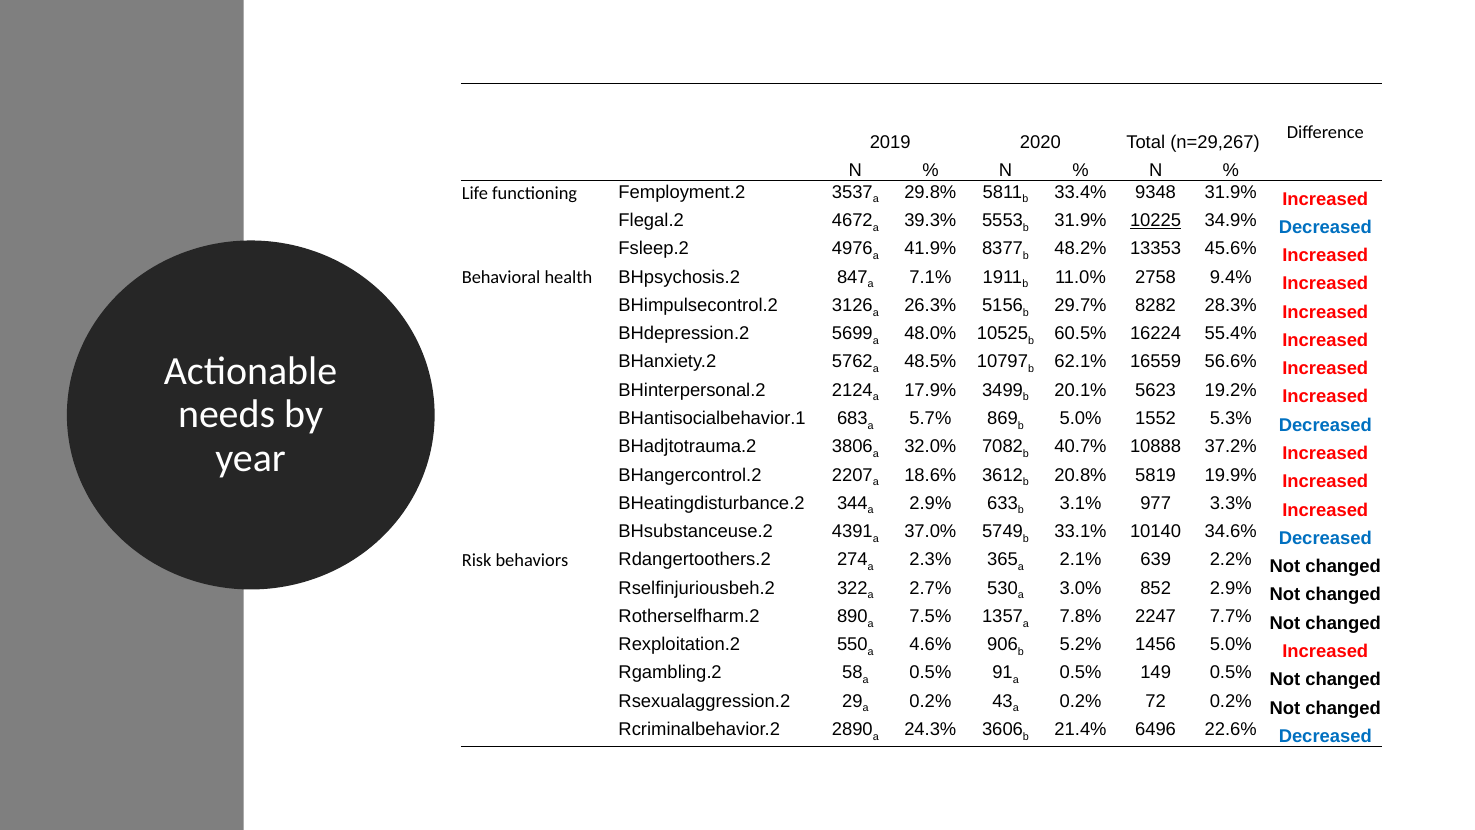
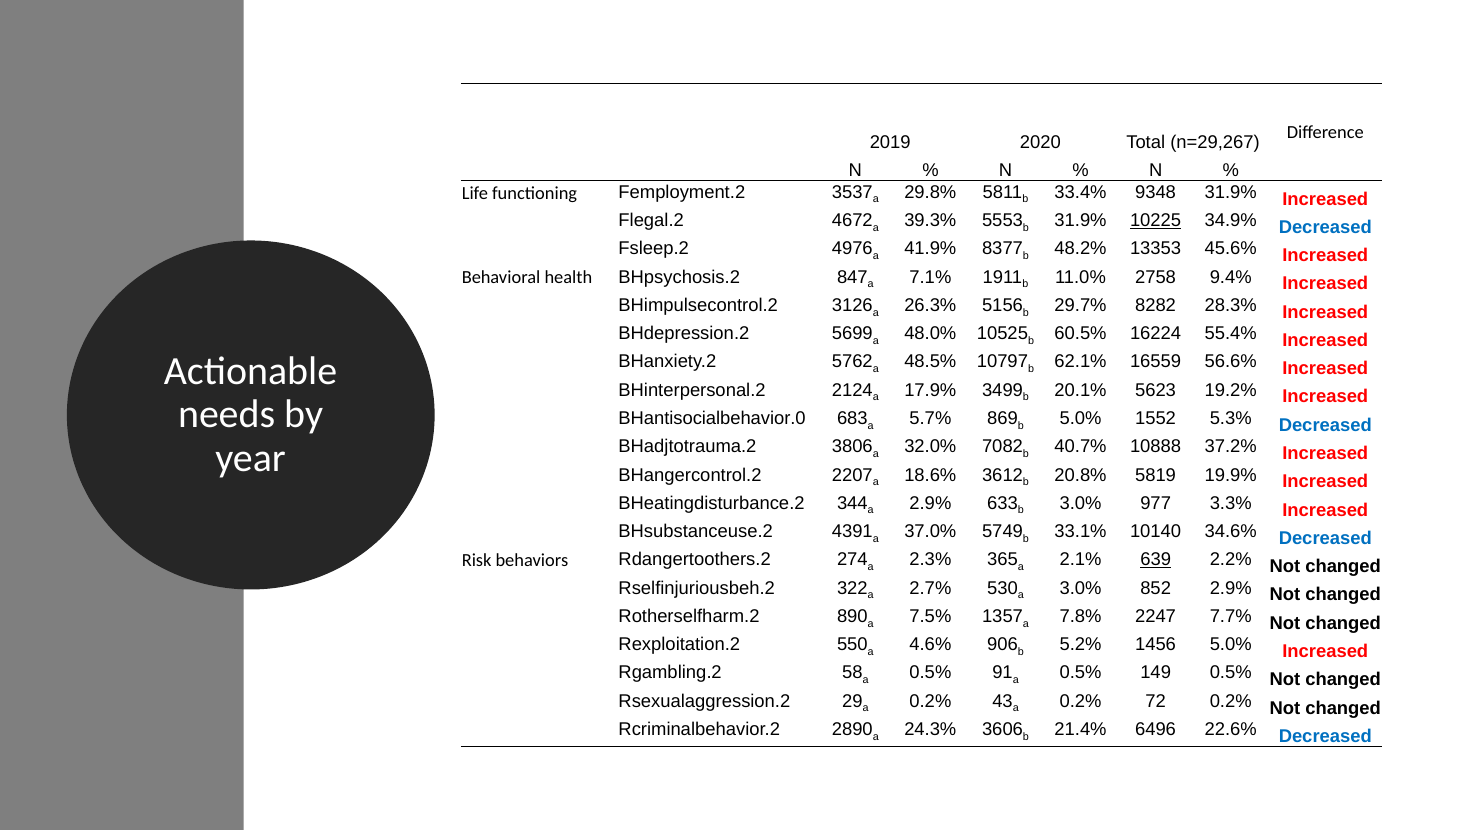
BHantisocialbehavior.1: BHantisocialbehavior.1 -> BHantisocialbehavior.0
3.1% at (1081, 503): 3.1% -> 3.0%
639 underline: none -> present
